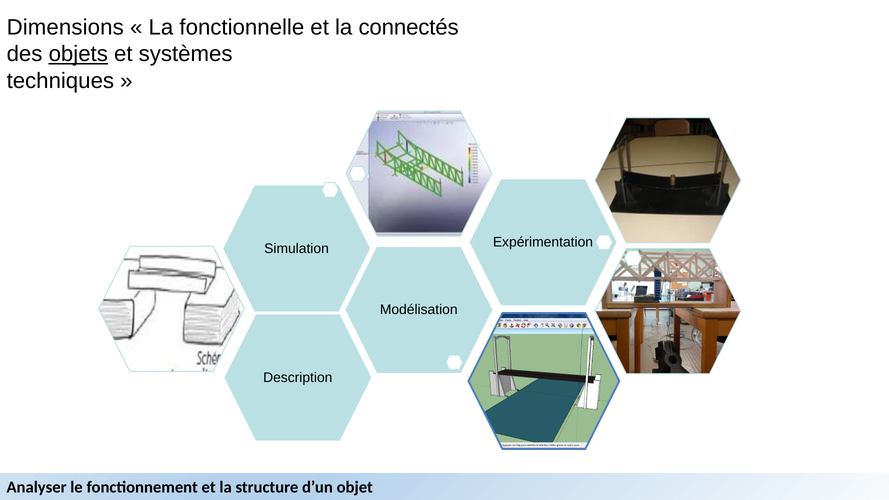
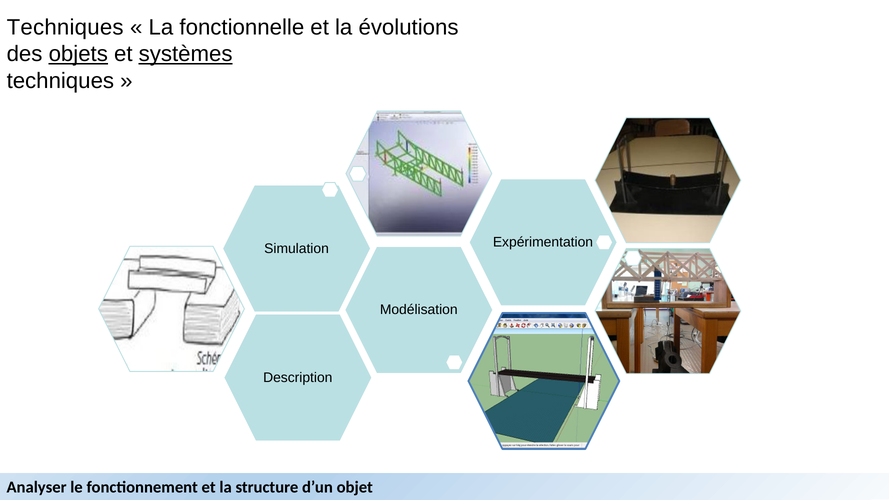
Dimensions at (65, 27): Dimensions -> Techniques
connectés: connectés -> évolutions
systèmes underline: none -> present
